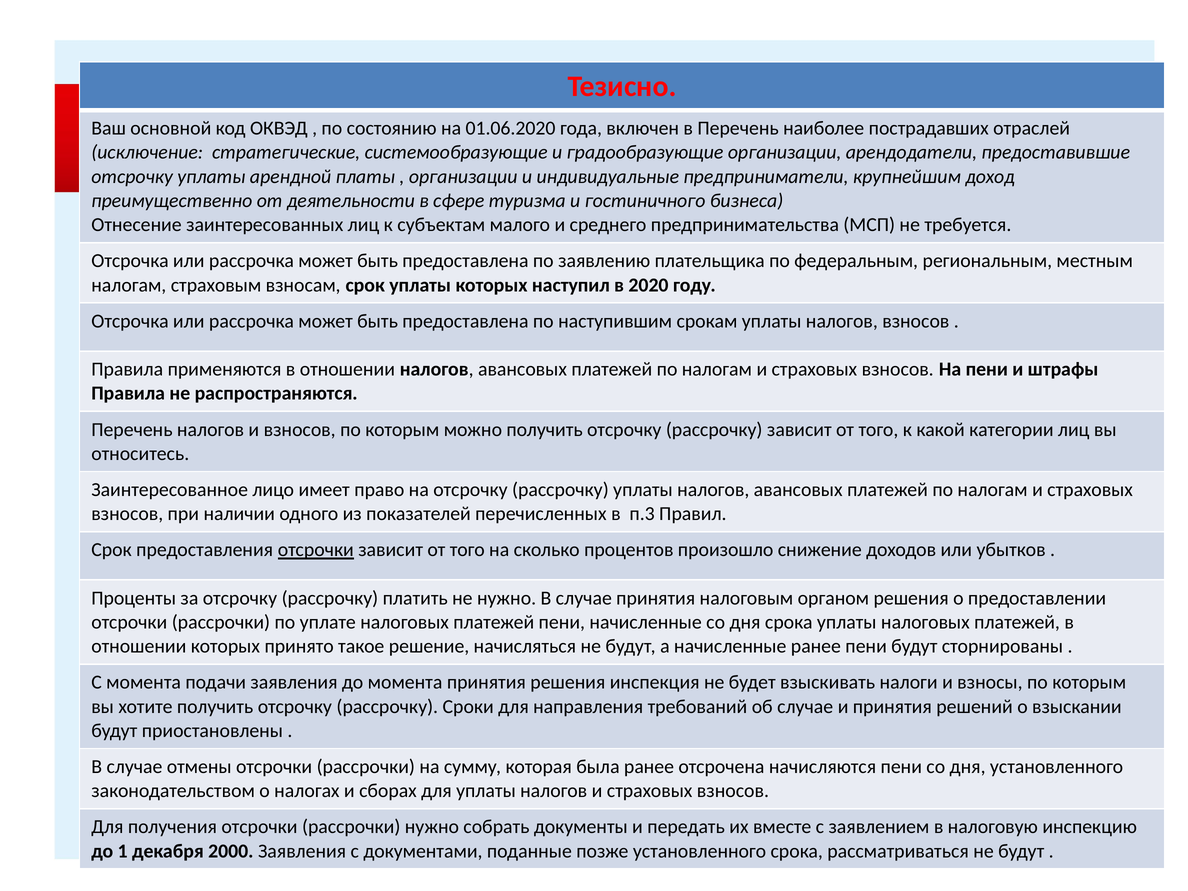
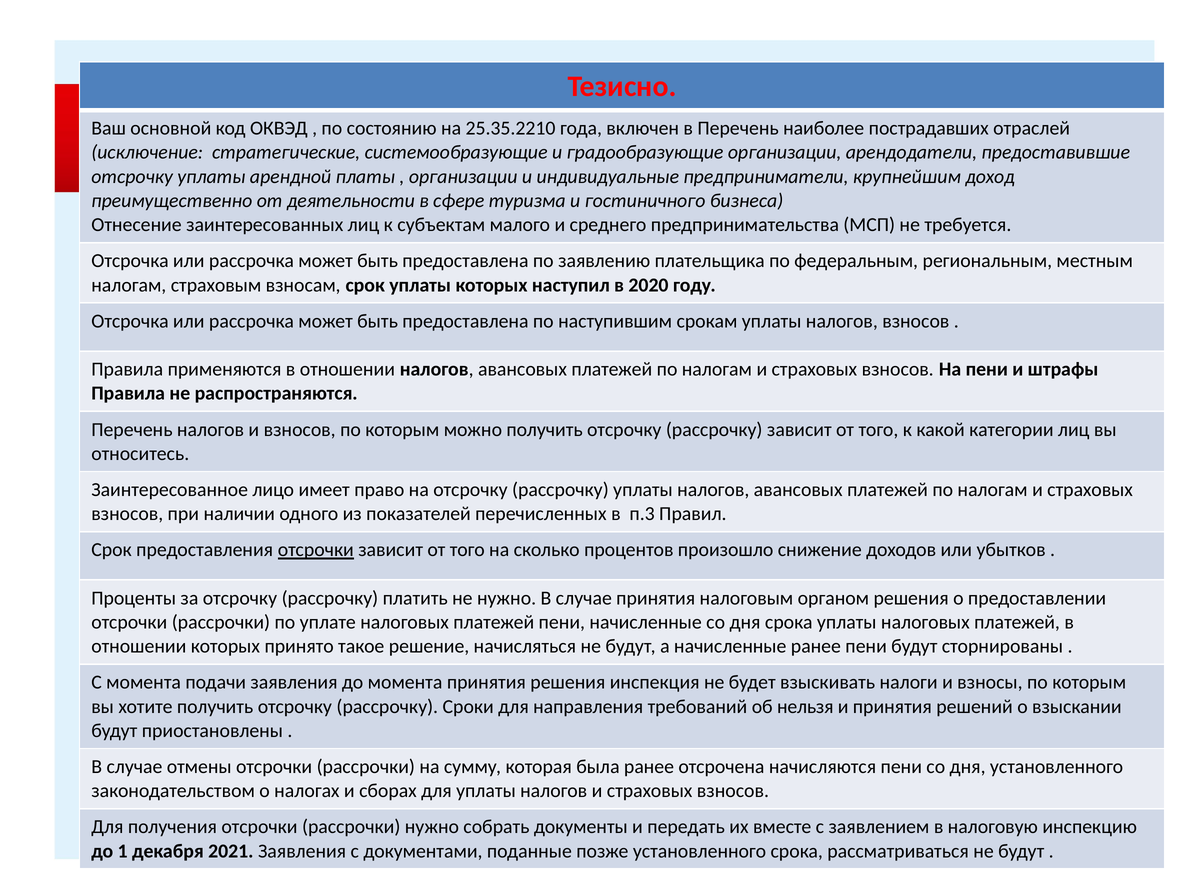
01.06.2020: 01.06.2020 -> 25.35.2210
об случае: случае -> нельзя
2000: 2000 -> 2021
